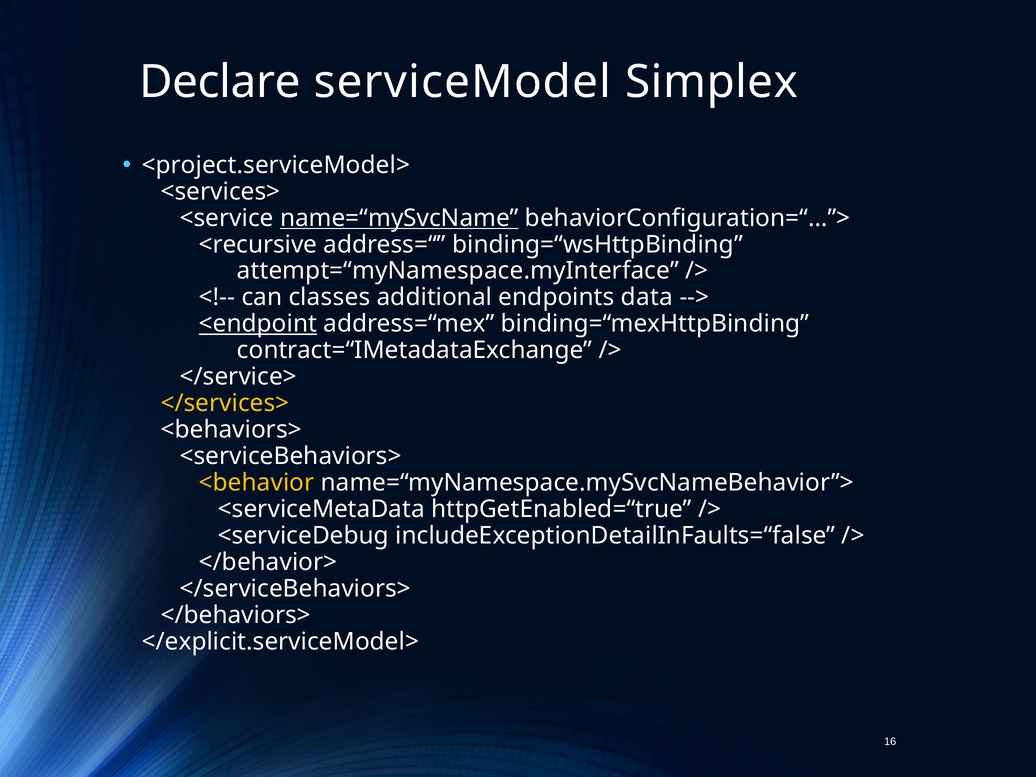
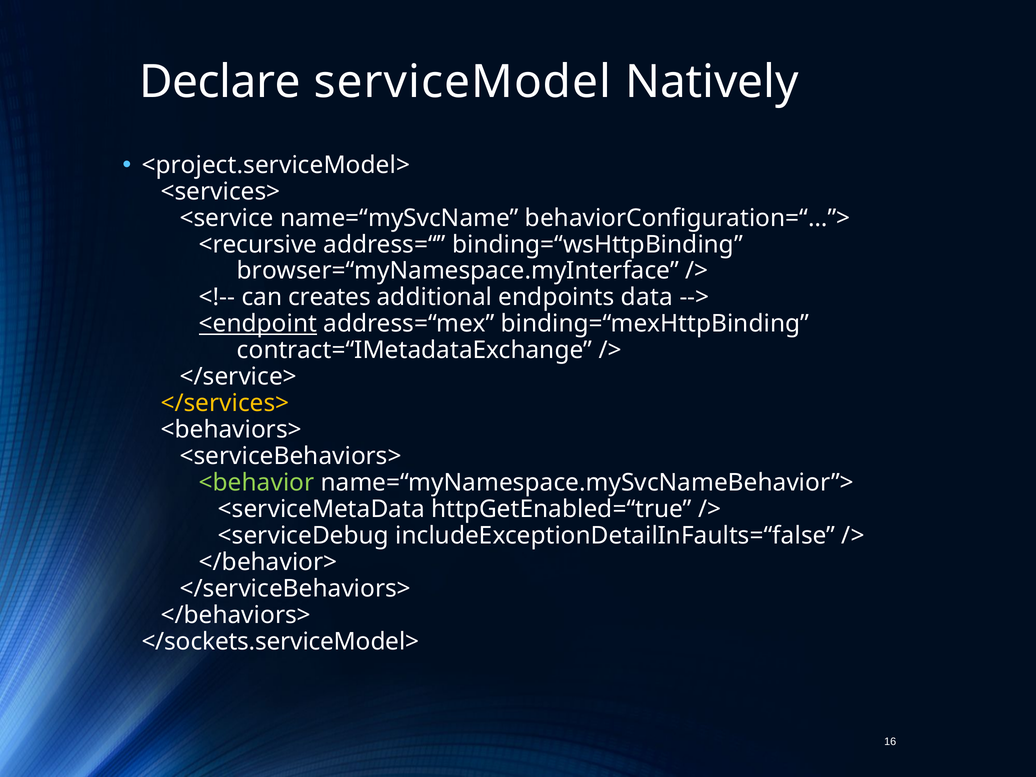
Simplex: Simplex -> Natively
name=“mySvcName underline: present -> none
attempt=“myNamespace.myInterface: attempt=“myNamespace.myInterface -> browser=“myNamespace.myInterface
classes: classes -> creates
<behavior colour: yellow -> light green
</explicit.serviceModel>: </explicit.serviceModel> -> </sockets.serviceModel>
